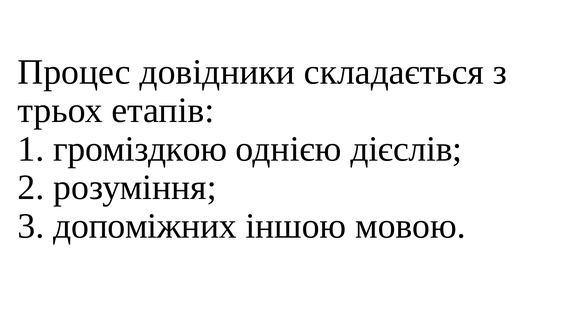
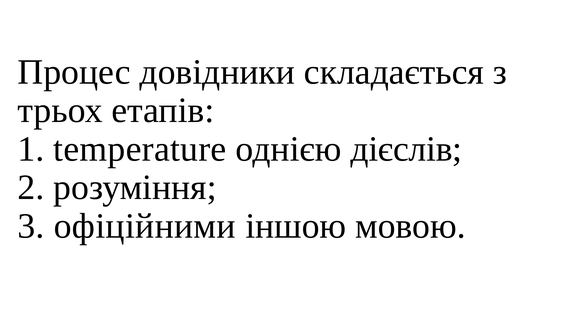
громіздкою: громіздкою -> temperature
допоміжних: допоміжних -> офіційними
